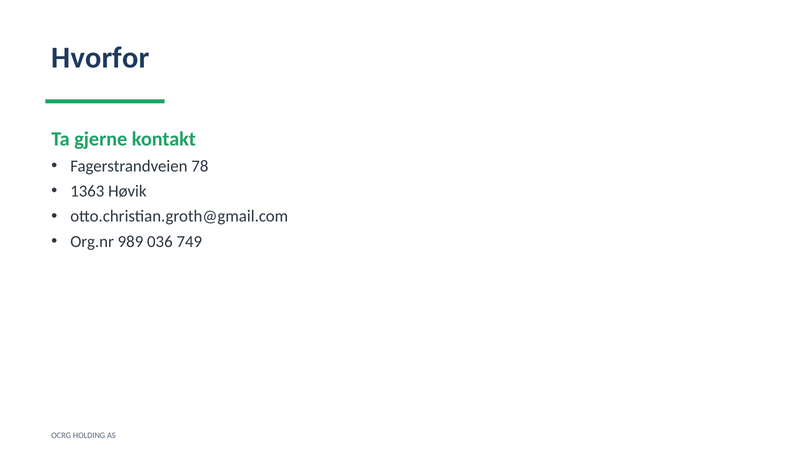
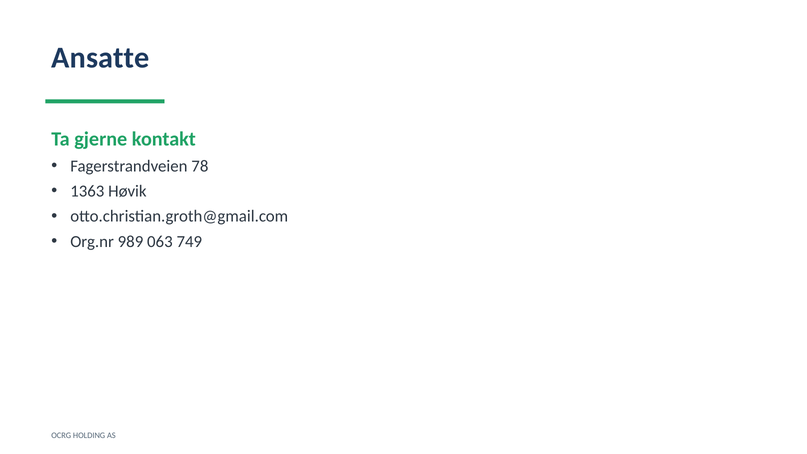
Hvorfor: Hvorfor -> Ansatte
036: 036 -> 063
